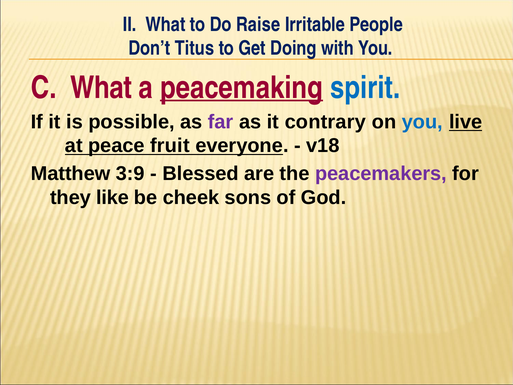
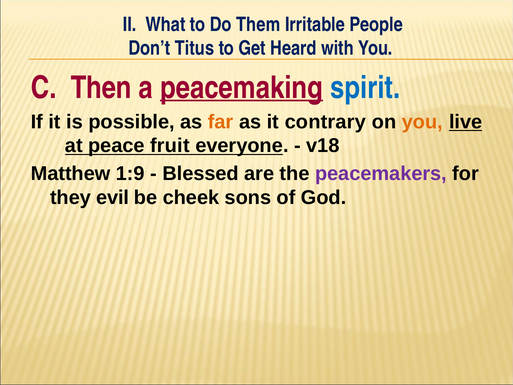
Raise: Raise -> Them
Doing: Doing -> Heard
C What: What -> Then
far colour: purple -> orange
you at (422, 122) colour: blue -> orange
3:9: 3:9 -> 1:9
like: like -> evil
